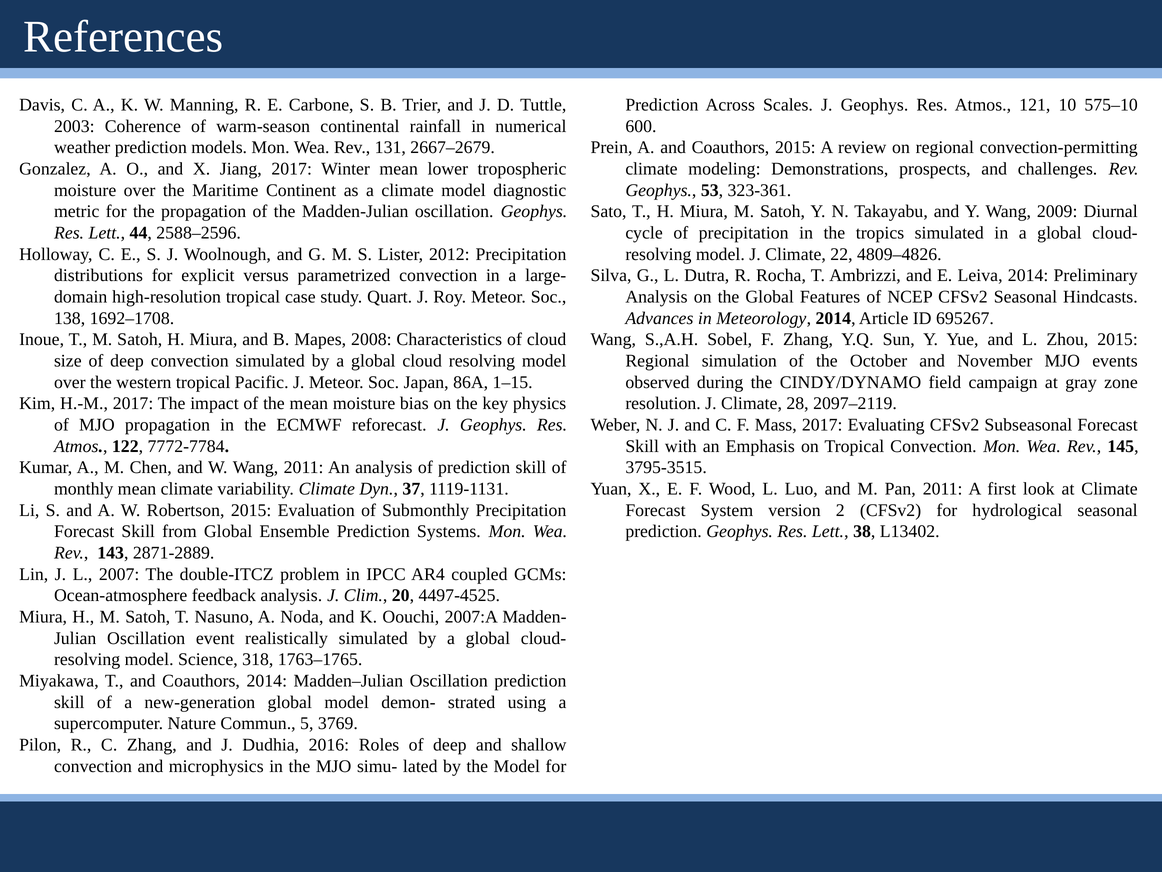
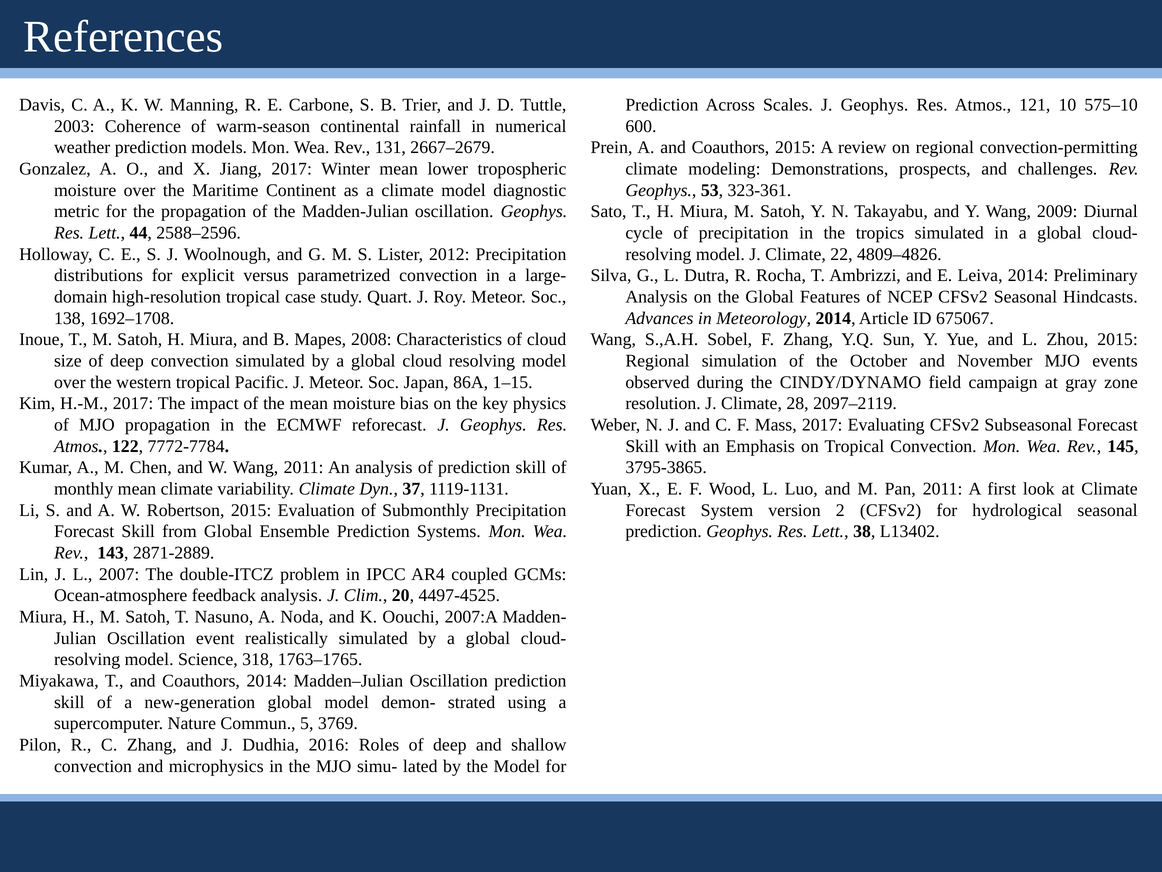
695267: 695267 -> 675067
3795-3515: 3795-3515 -> 3795-3865
